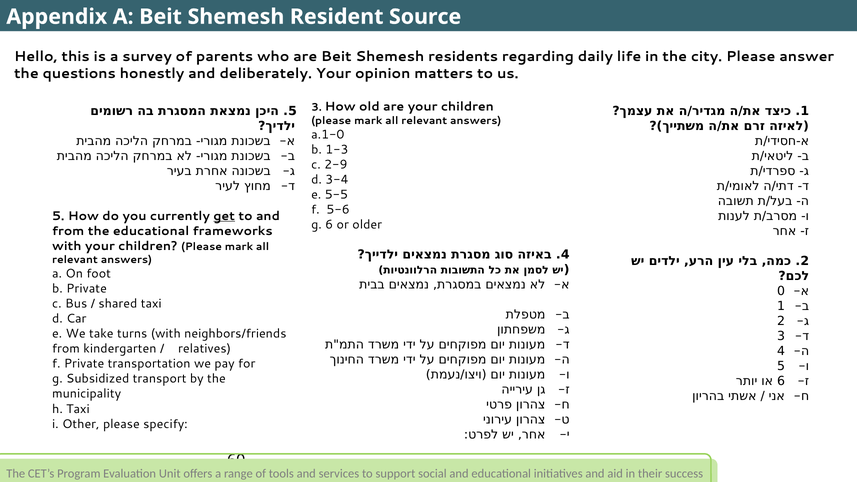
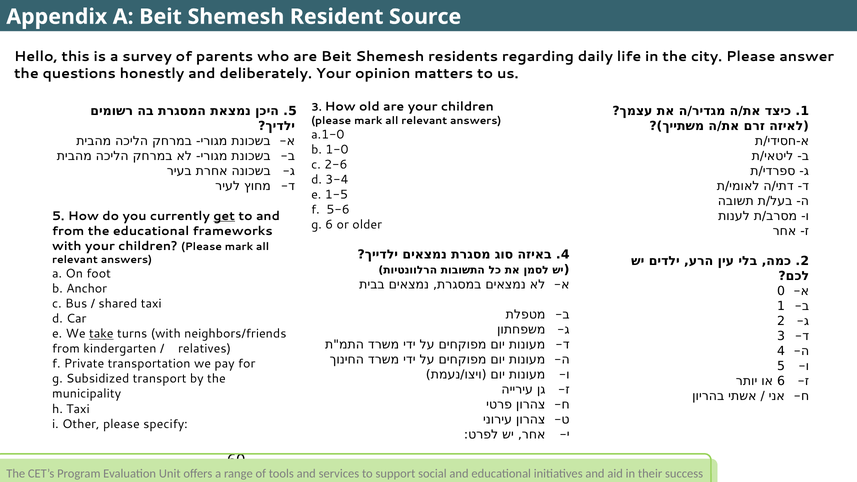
1-3: 1-3 -> 1-0
2-9: 2-9 -> 2-6
5-5: 5-5 -> 1-5
b Private: Private -> Anchor
take underline: none -> present
